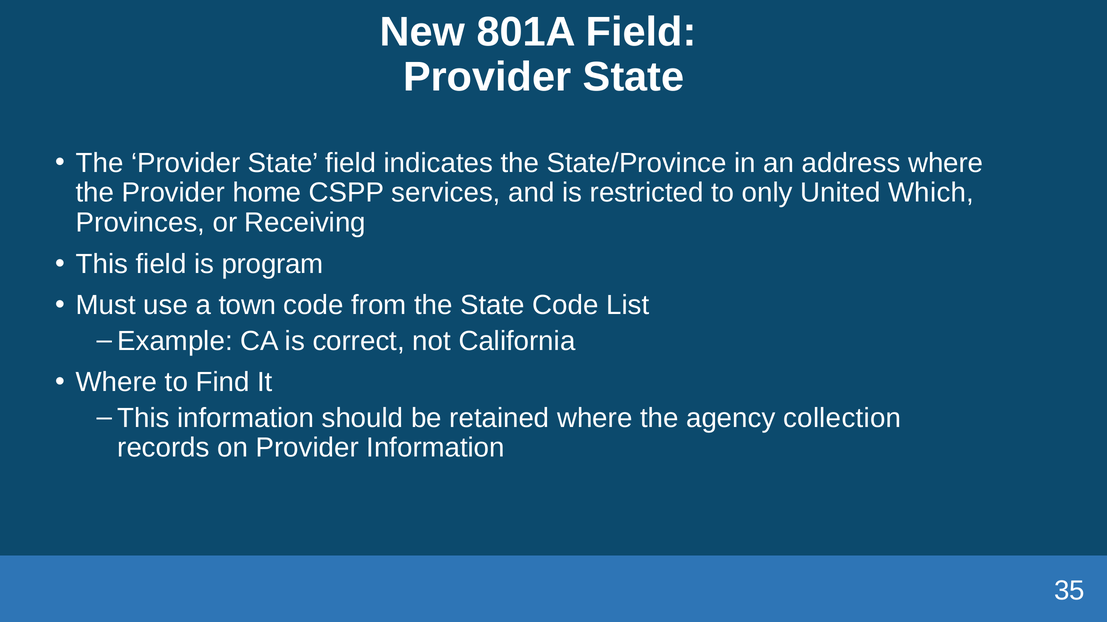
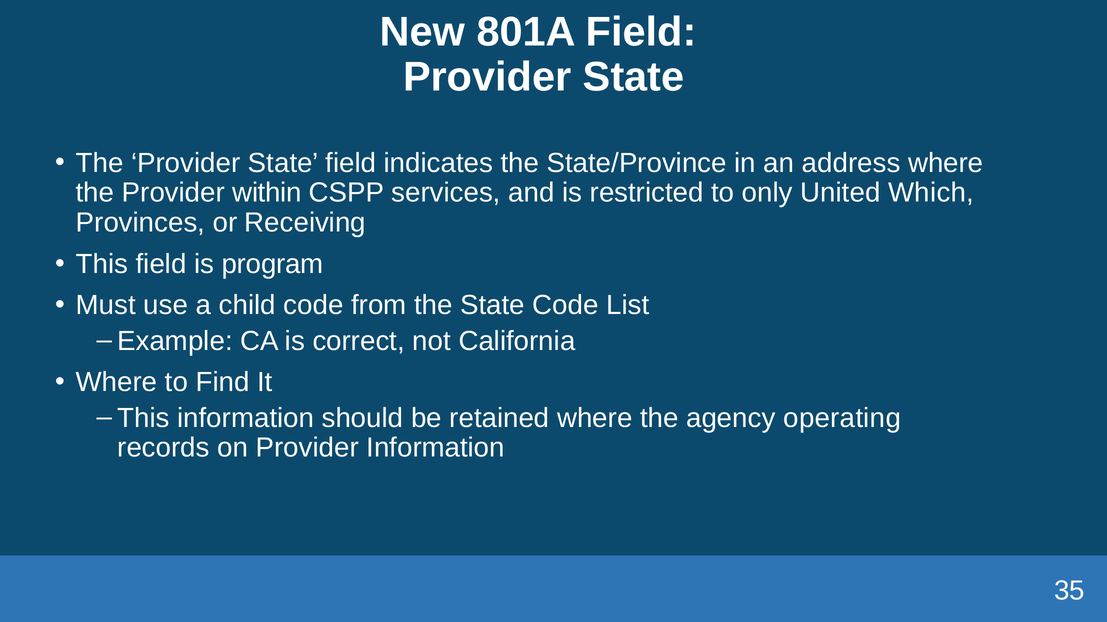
home: home -> within
town: town -> child
collection: collection -> operating
